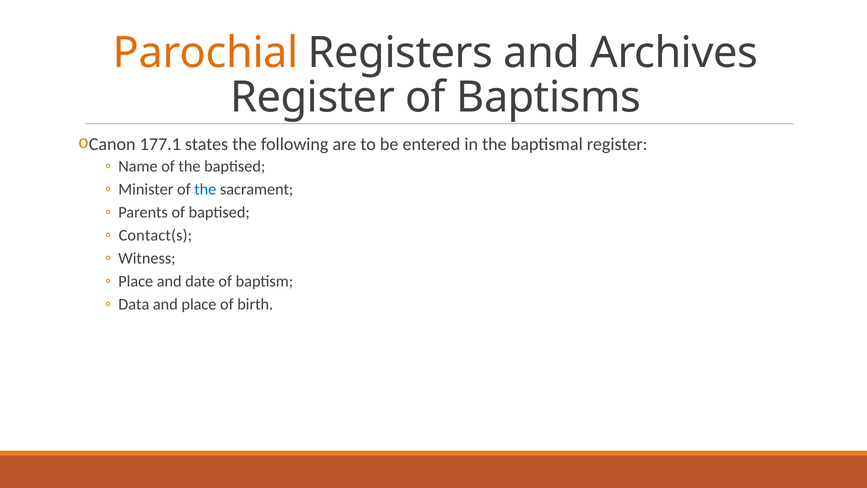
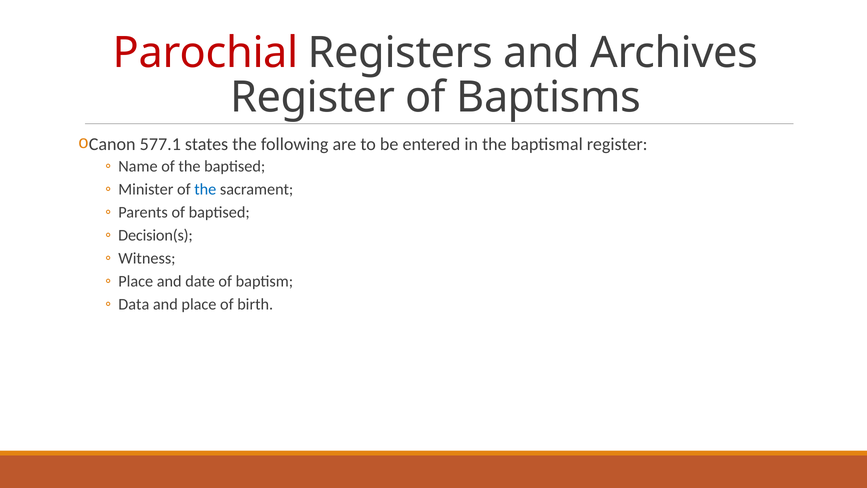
Parochial colour: orange -> red
177.1: 177.1 -> 577.1
Contact(s: Contact(s -> Decision(s
